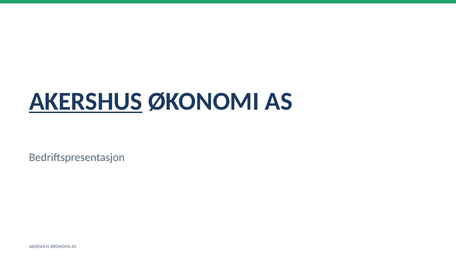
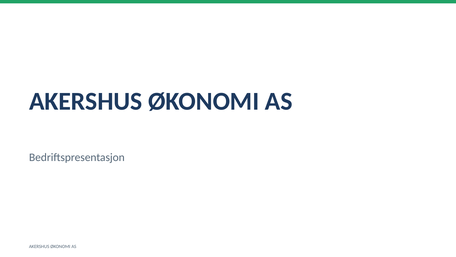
AKERSHUS at (86, 101) underline: present -> none
